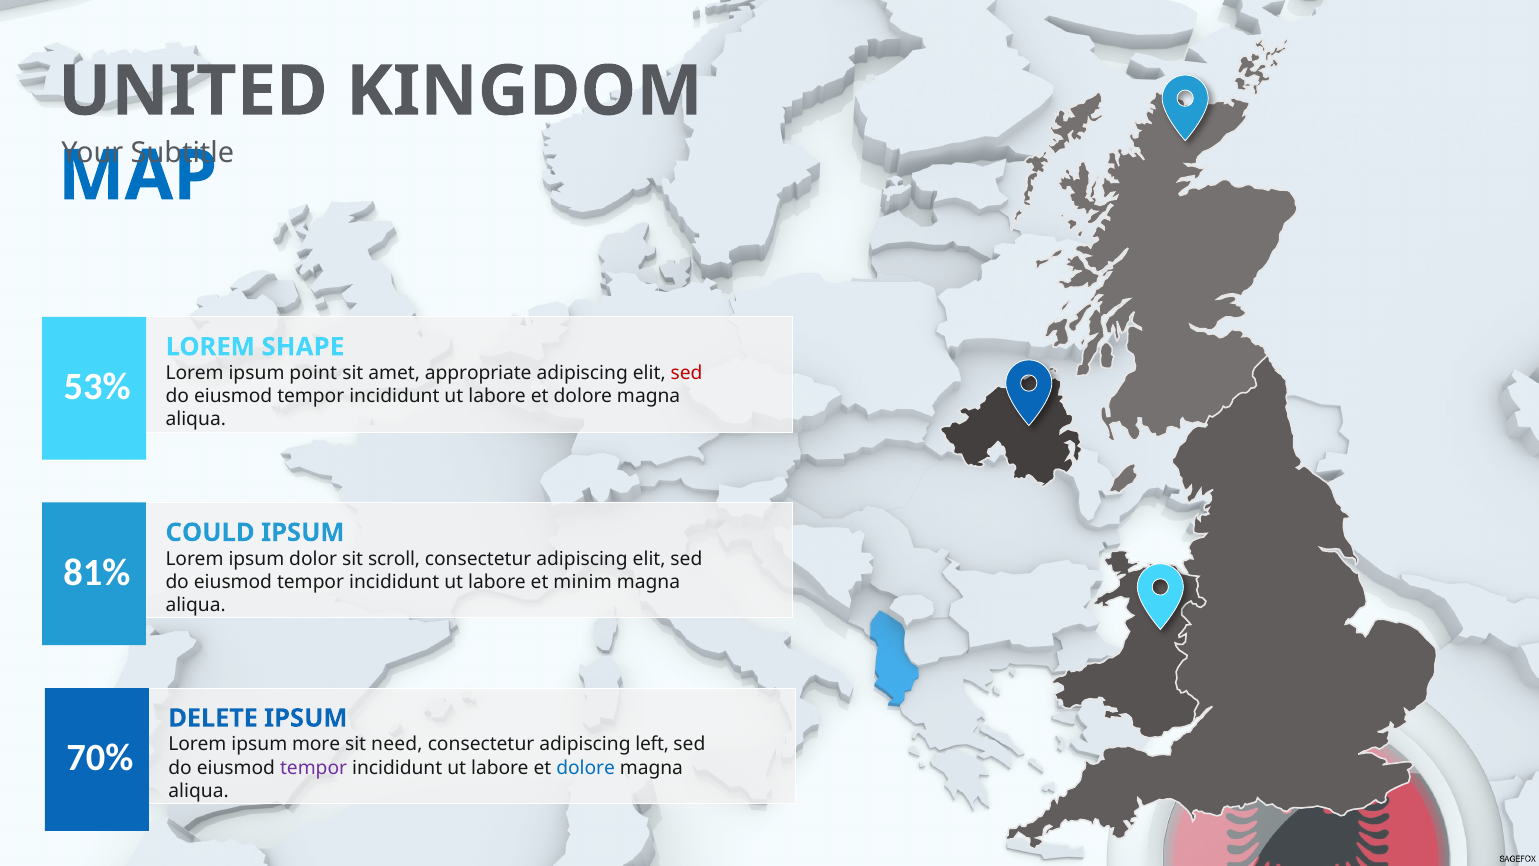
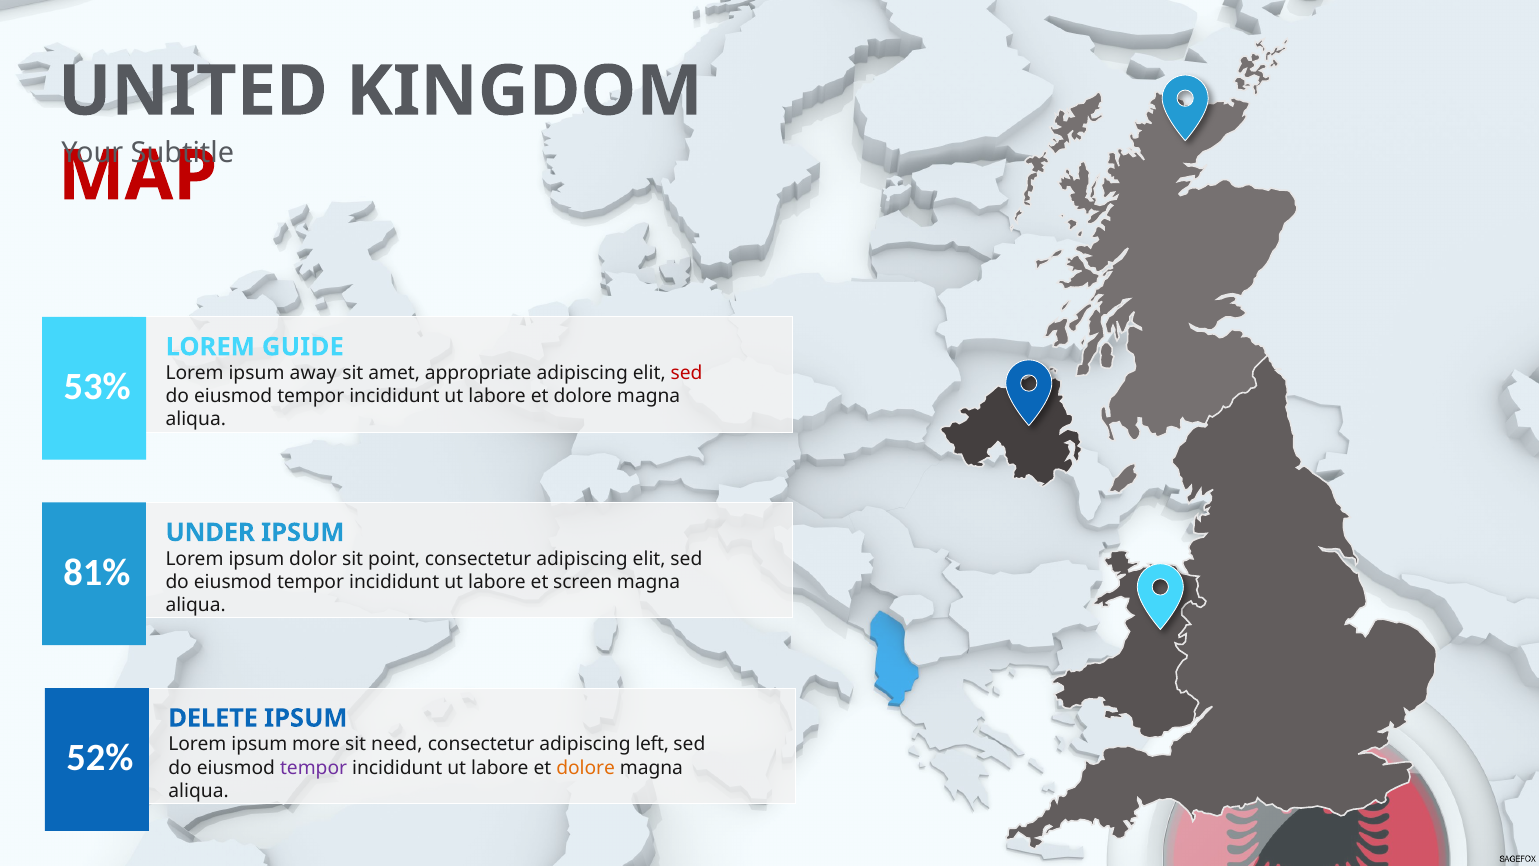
MAP colour: blue -> red
SHAPE: SHAPE -> GUIDE
point: point -> away
COULD: COULD -> UNDER
scroll: scroll -> point
minim: minim -> screen
70%: 70% -> 52%
dolore at (586, 767) colour: blue -> orange
